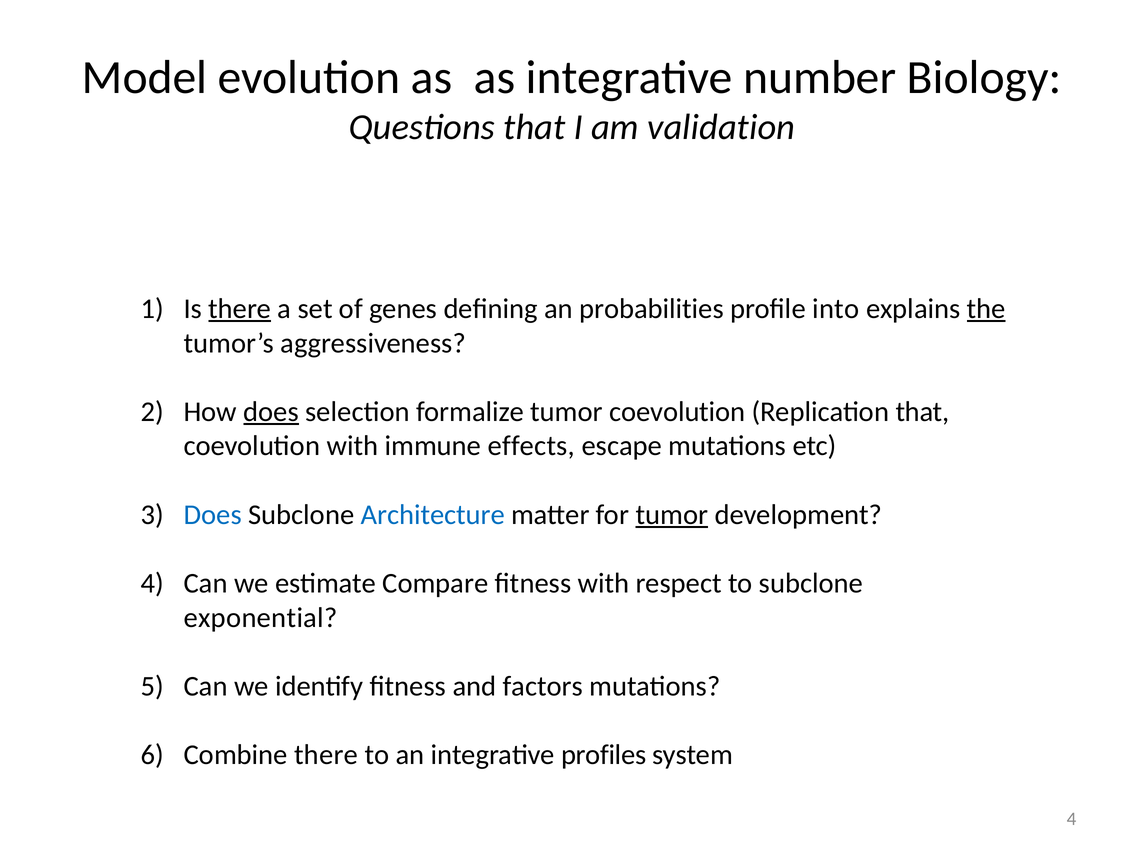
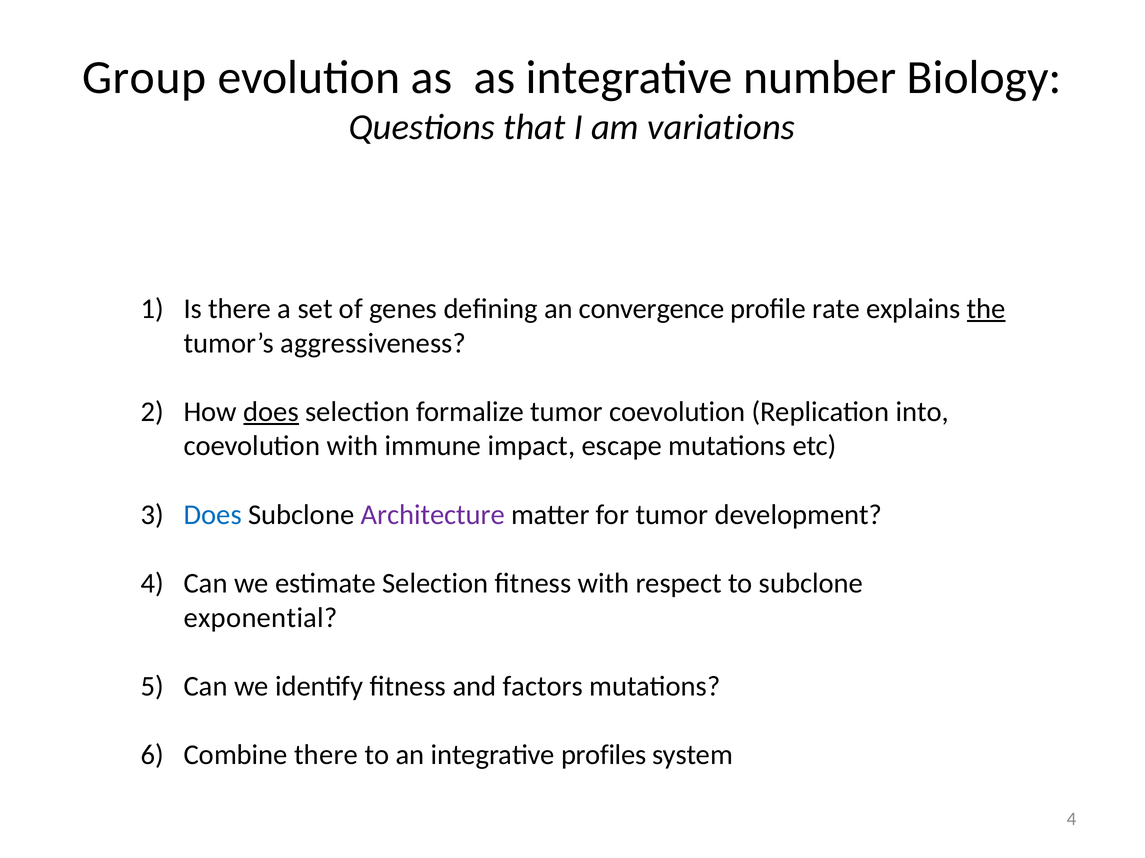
Model: Model -> Group
validation: validation -> variations
there at (240, 309) underline: present -> none
probabilities: probabilities -> convergence
into: into -> rate
Replication that: that -> into
effects: effects -> impact
Architecture colour: blue -> purple
tumor at (672, 515) underline: present -> none
estimate Compare: Compare -> Selection
